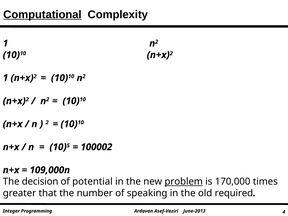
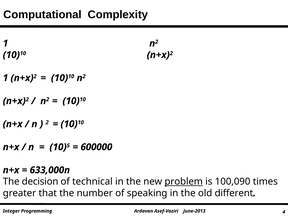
Computational underline: present -> none
100002: 100002 -> 600000
109,000n: 109,000n -> 633,000n
potential: potential -> technical
170,000: 170,000 -> 100,090
required: required -> different
